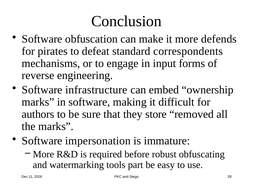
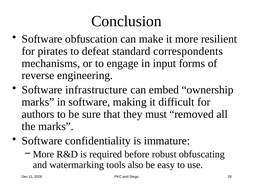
defends: defends -> resilient
store: store -> must
impersonation: impersonation -> confidentiality
part: part -> also
